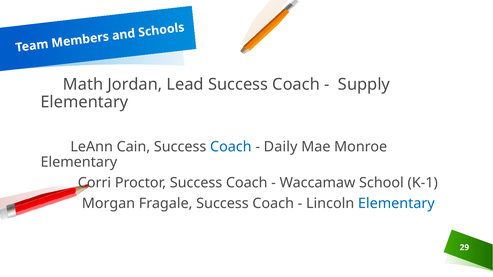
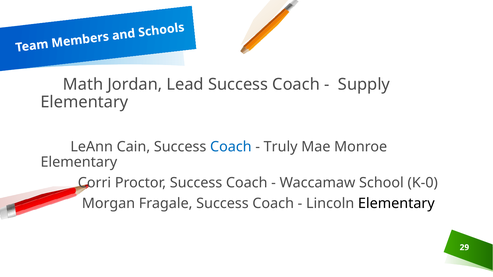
Daily: Daily -> Truly
K-1: K-1 -> K-0
Elementary at (396, 204) colour: blue -> black
